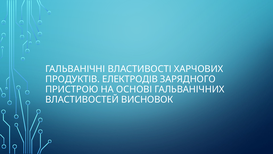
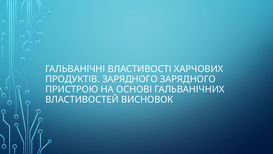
ПРОДУКТІВ ЕЛЕКТРОДІВ: ЕЛЕКТРОДІВ -> ЗАРЯДНОГО
